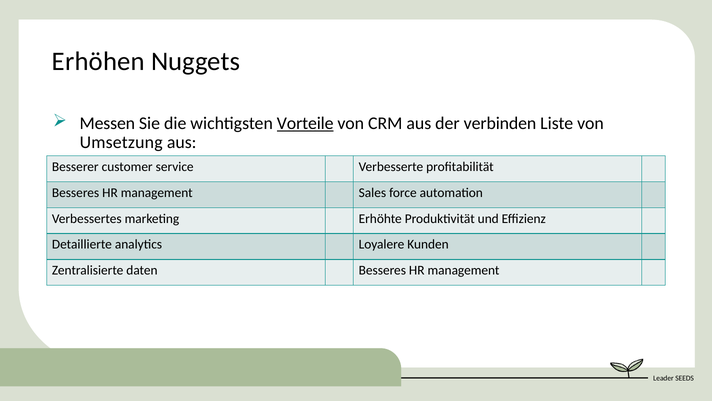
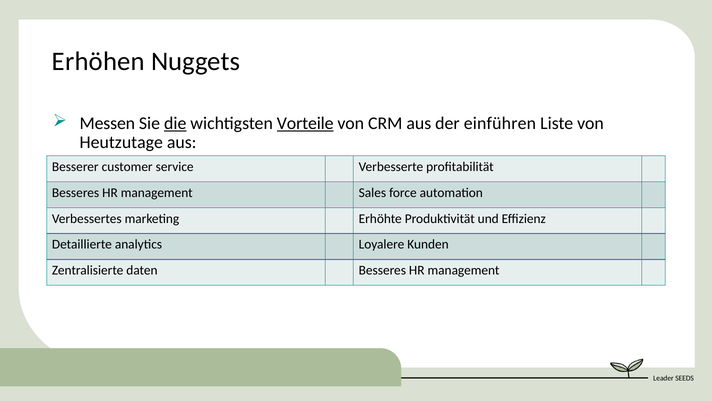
die underline: none -> present
verbinden: verbinden -> einführen
Umsetzung: Umsetzung -> Heutzutage
